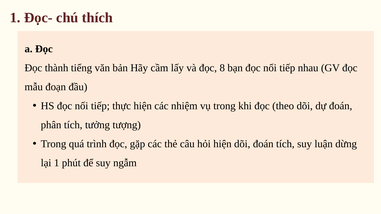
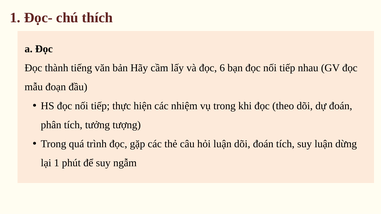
8: 8 -> 6
hỏi hiện: hiện -> luận
